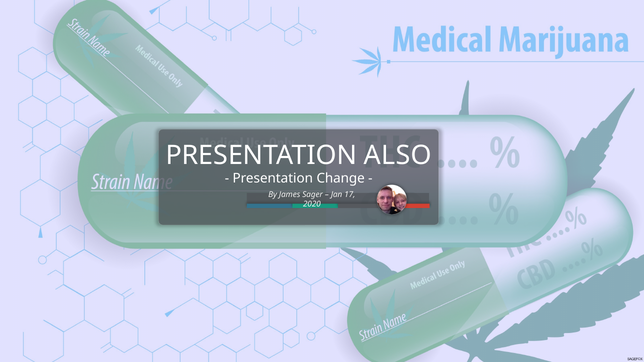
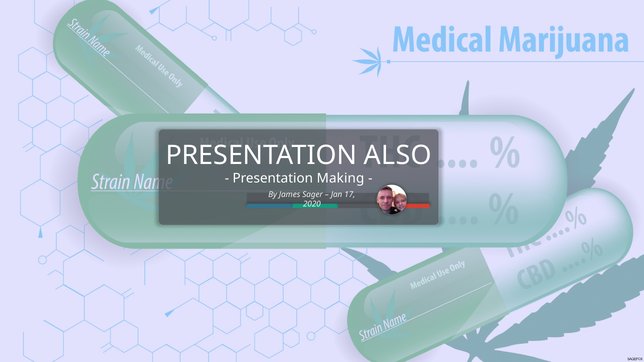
Change: Change -> Making
